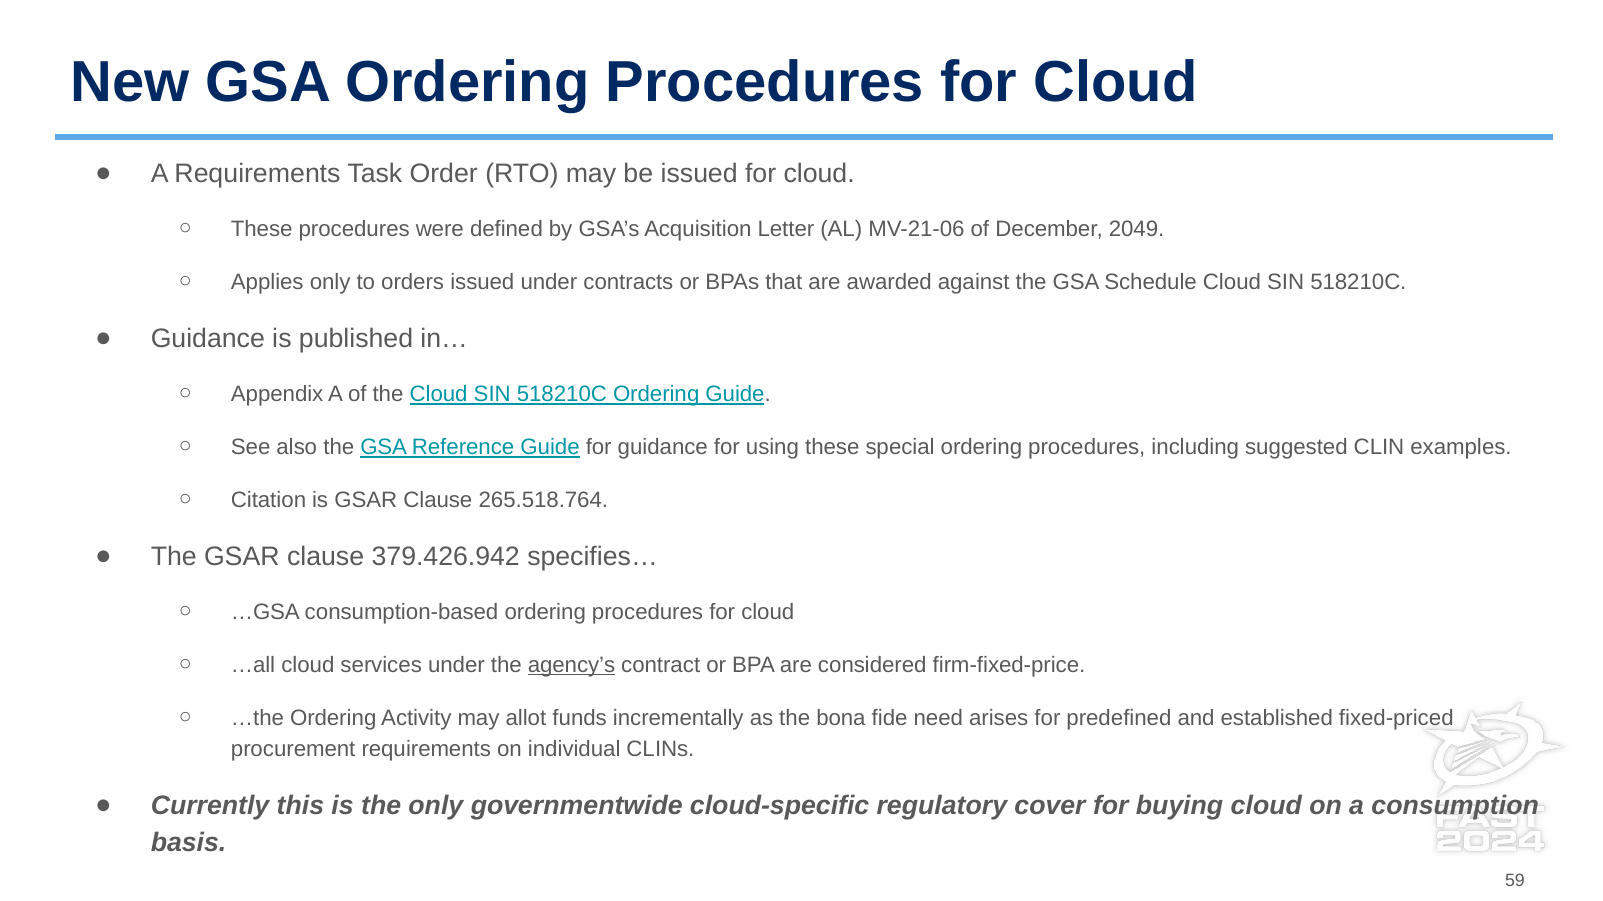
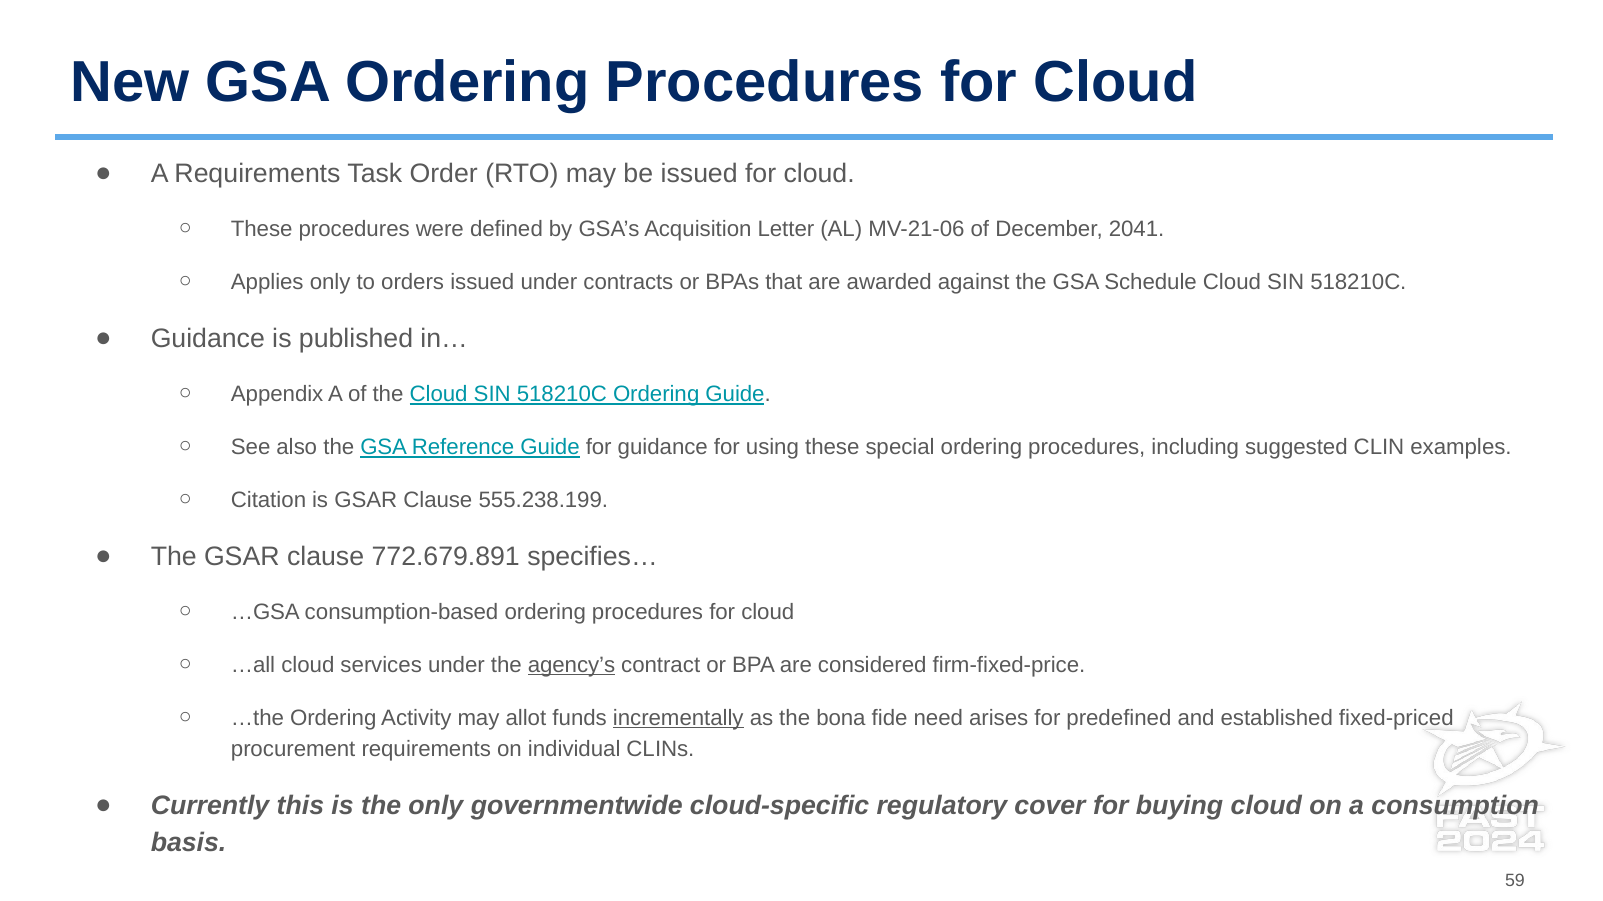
2049: 2049 -> 2041
265.518.764: 265.518.764 -> 555.238.199
379.426.942: 379.426.942 -> 772.679.891
incrementally underline: none -> present
